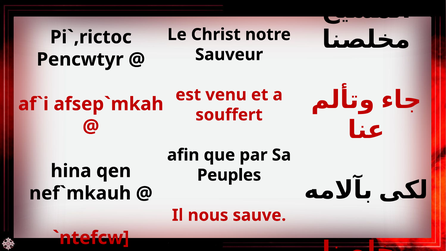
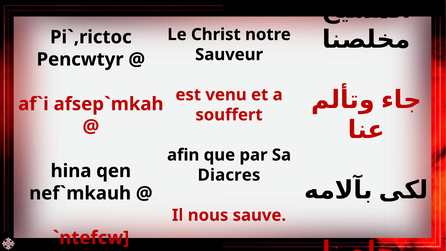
Peuples: Peuples -> Diacres
